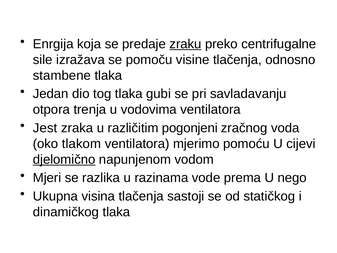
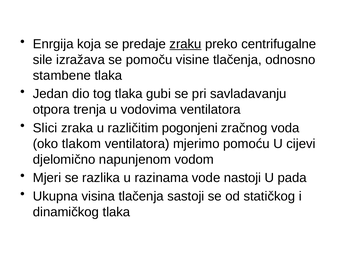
Jest: Jest -> Slici
djelomično underline: present -> none
prema: prema -> nastoji
nego: nego -> pada
